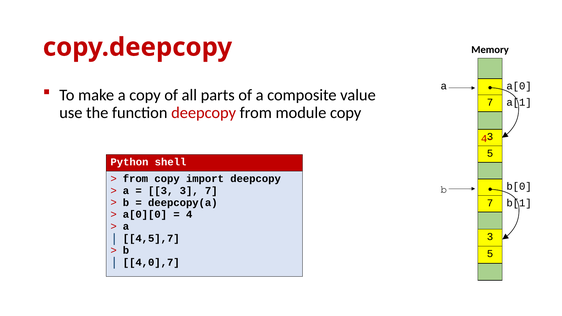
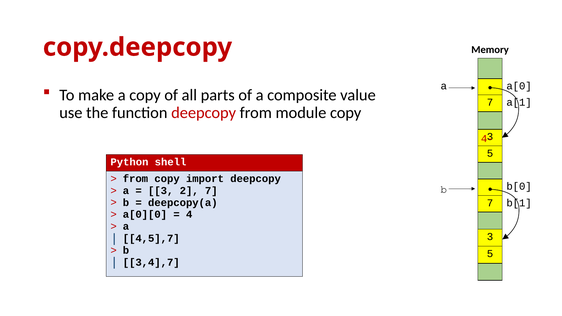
3 3: 3 -> 2
4,0],7: 4,0],7 -> 3,4],7
